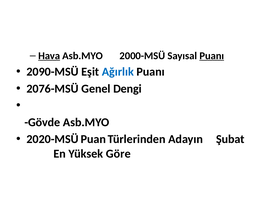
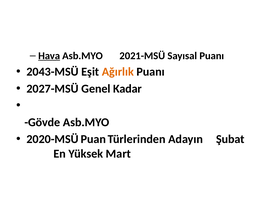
2000-MSÜ: 2000-MSÜ -> 2021-MSÜ
Puanı at (212, 56) underline: present -> none
2090-MSÜ: 2090-MSÜ -> 2043-MSÜ
Ağırlık colour: blue -> orange
2076-MSÜ: 2076-MSÜ -> 2027-MSÜ
Dengi: Dengi -> Kadar
Göre: Göre -> Mart
